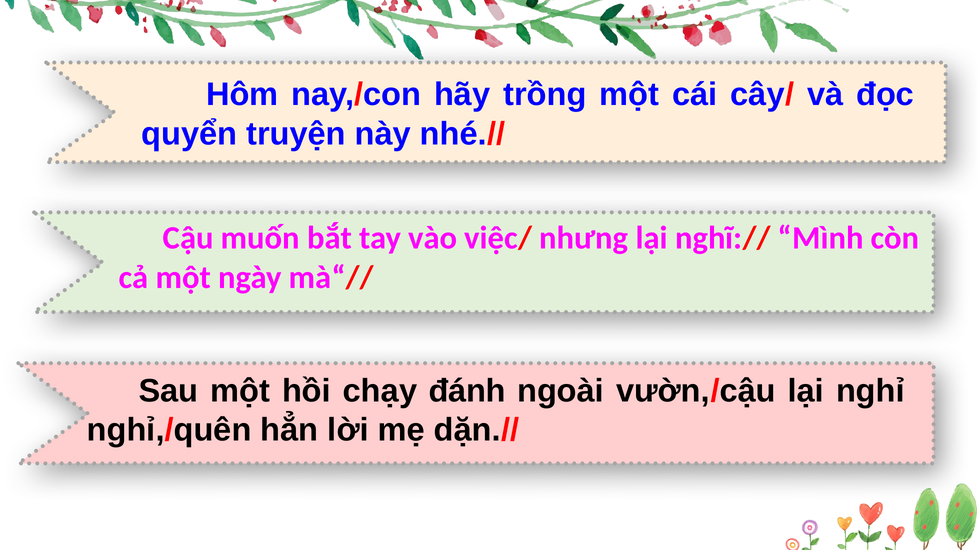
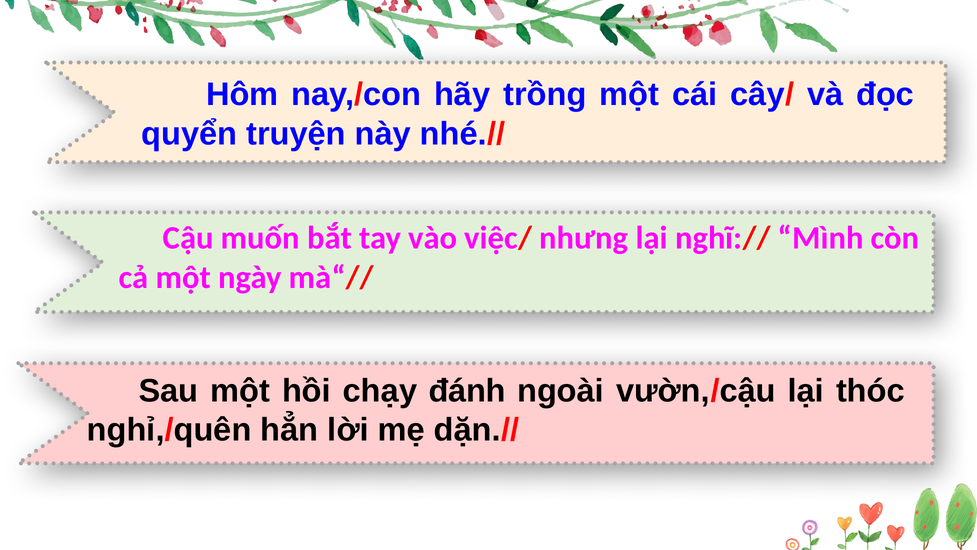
nghỉ: nghỉ -> thóc
